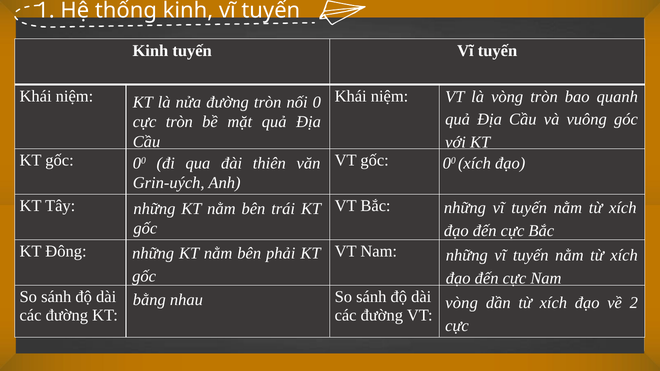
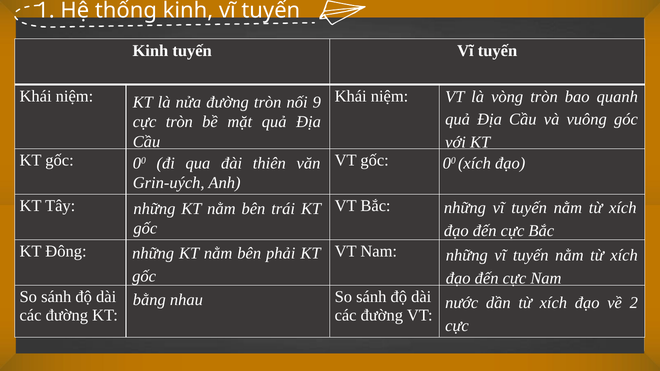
0: 0 -> 9
vòng at (462, 303): vòng -> nước
